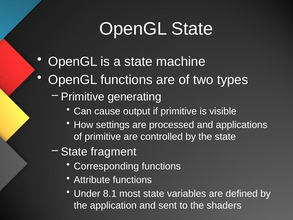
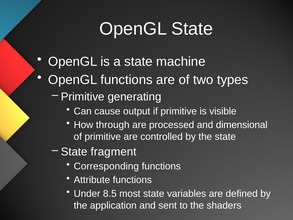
settings: settings -> through
applications: applications -> dimensional
8.1: 8.1 -> 8.5
